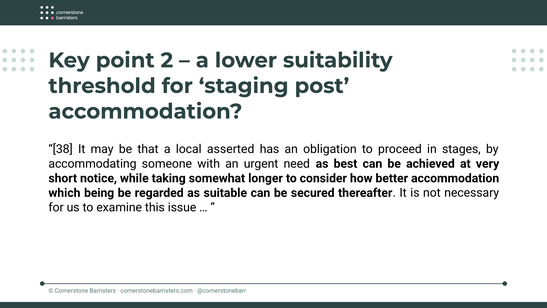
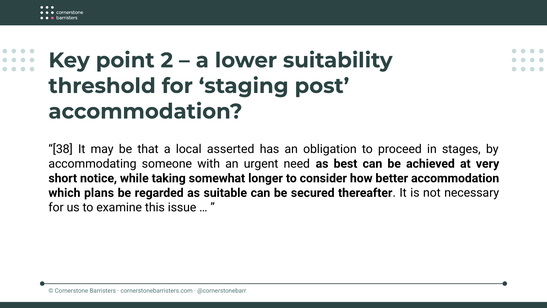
being: being -> plans
